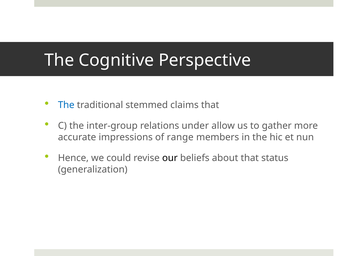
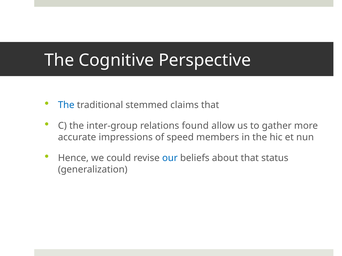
under: under -> found
range: range -> speed
our colour: black -> blue
